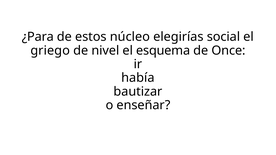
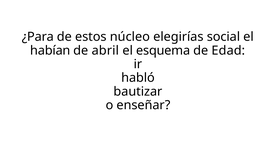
griego: griego -> habían
nivel: nivel -> abril
Once: Once -> Edad
había: había -> habló
